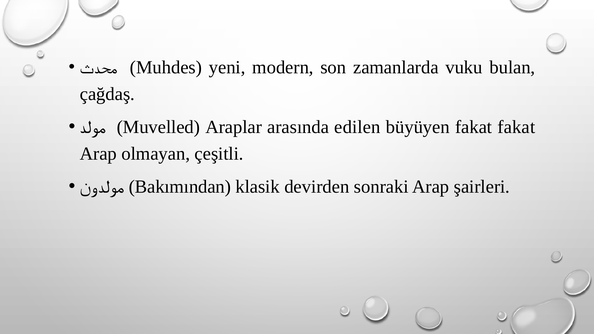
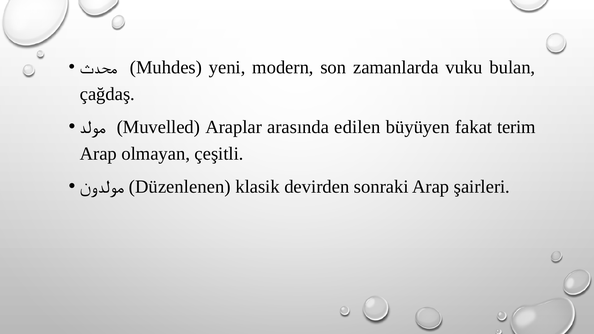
fakat fakat: fakat -> terim
Bakımından: Bakımından -> Düzenlenen
